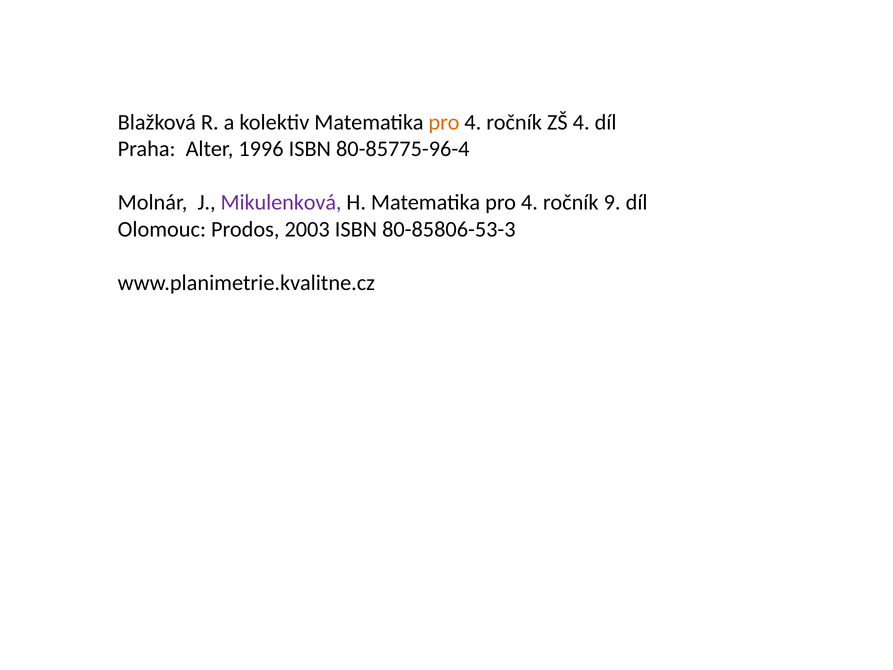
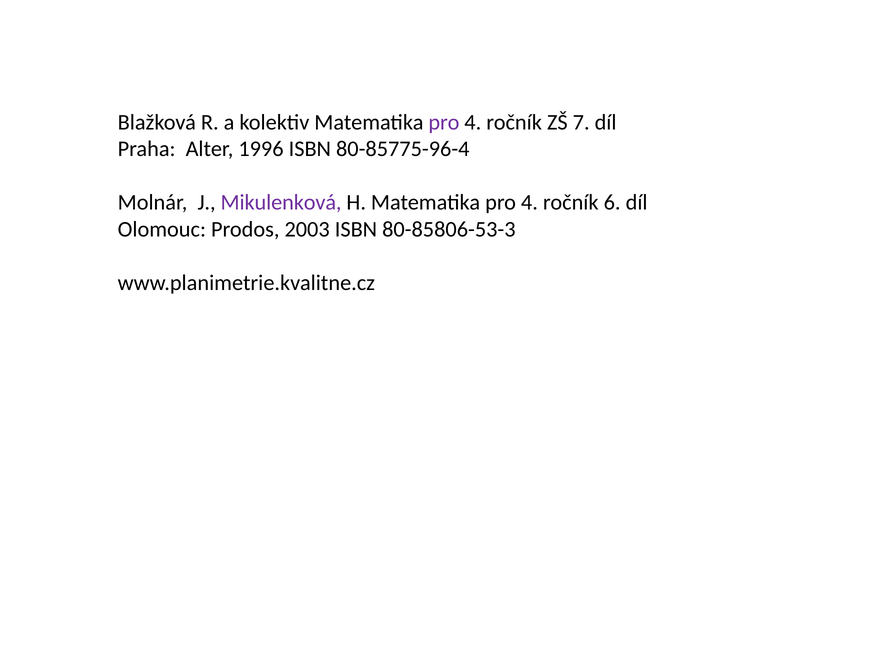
pro at (444, 122) colour: orange -> purple
ZŠ 4: 4 -> 7
9: 9 -> 6
